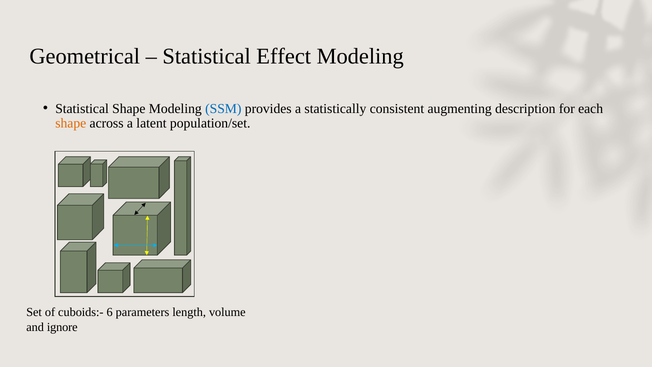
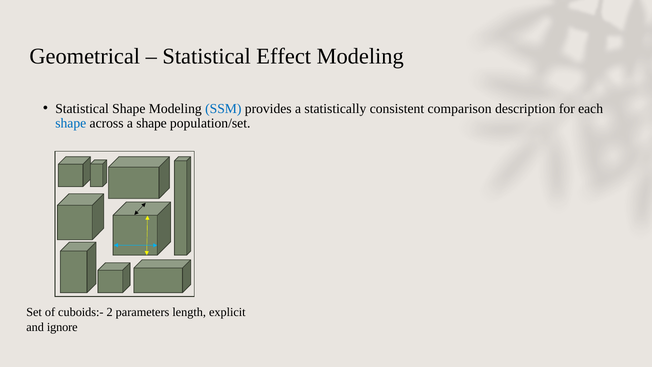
augmenting: augmenting -> comparison
shape at (71, 123) colour: orange -> blue
a latent: latent -> shape
6: 6 -> 2
volume: volume -> explicit
